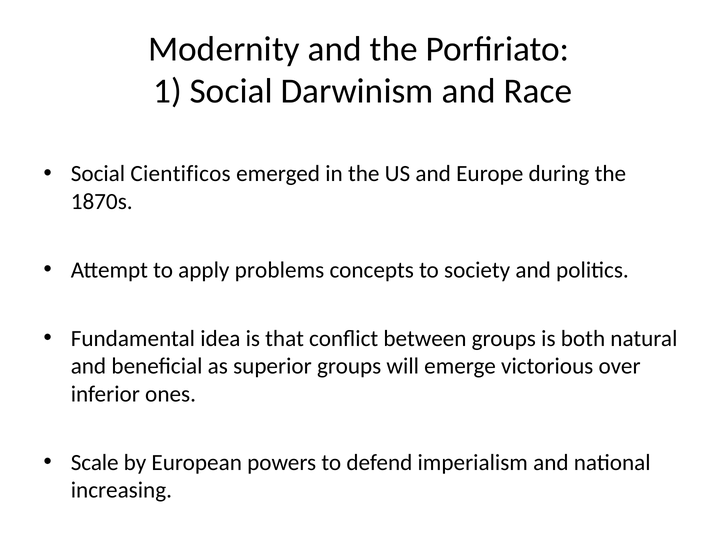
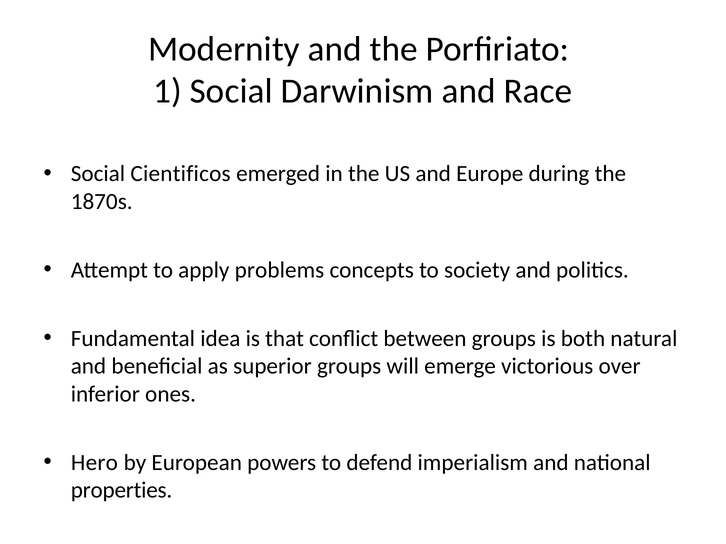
Scale: Scale -> Hero
increasing: increasing -> properties
